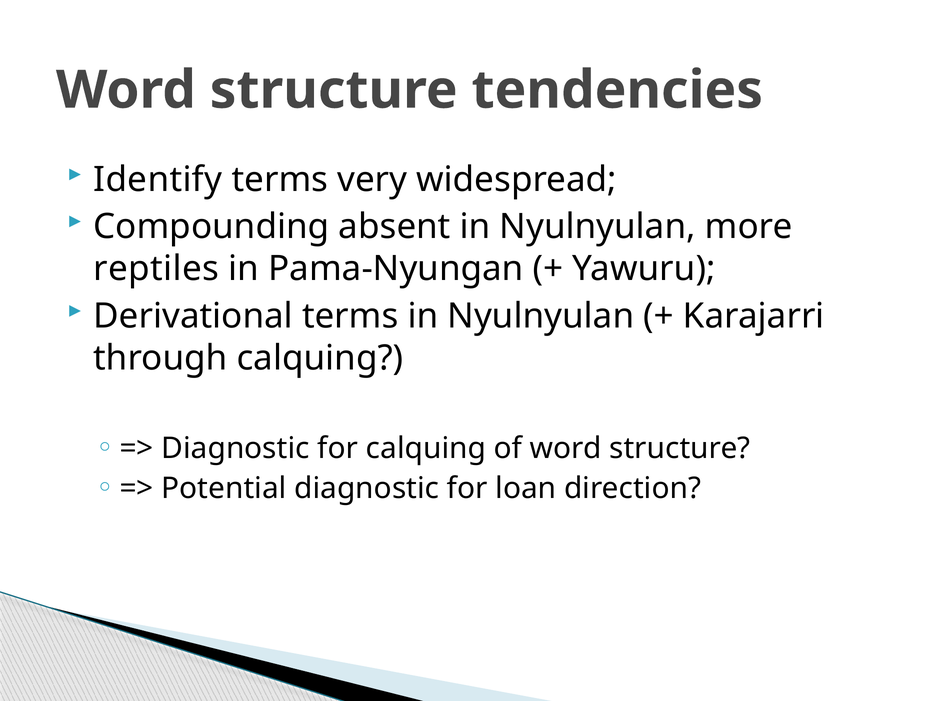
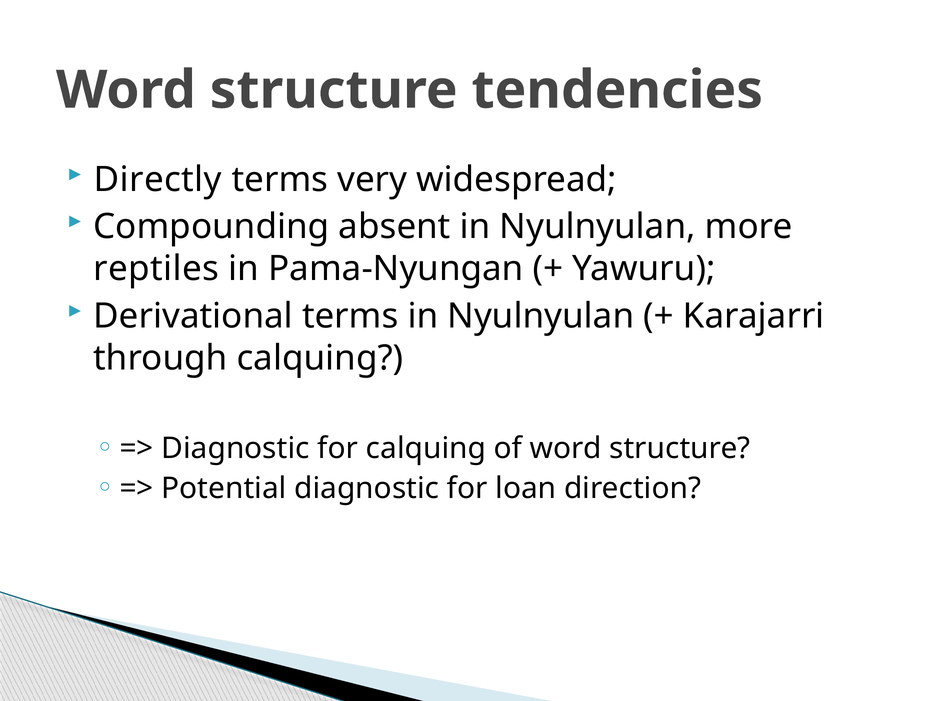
Identify: Identify -> Directly
